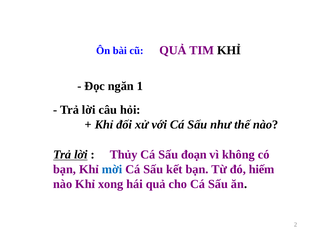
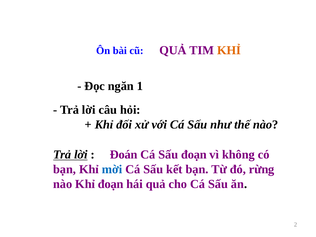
KHỈ at (229, 50) colour: black -> orange
Thủy: Thủy -> Đoán
hiếm: hiếm -> rừng
Khỉ xong: xong -> đoạn
